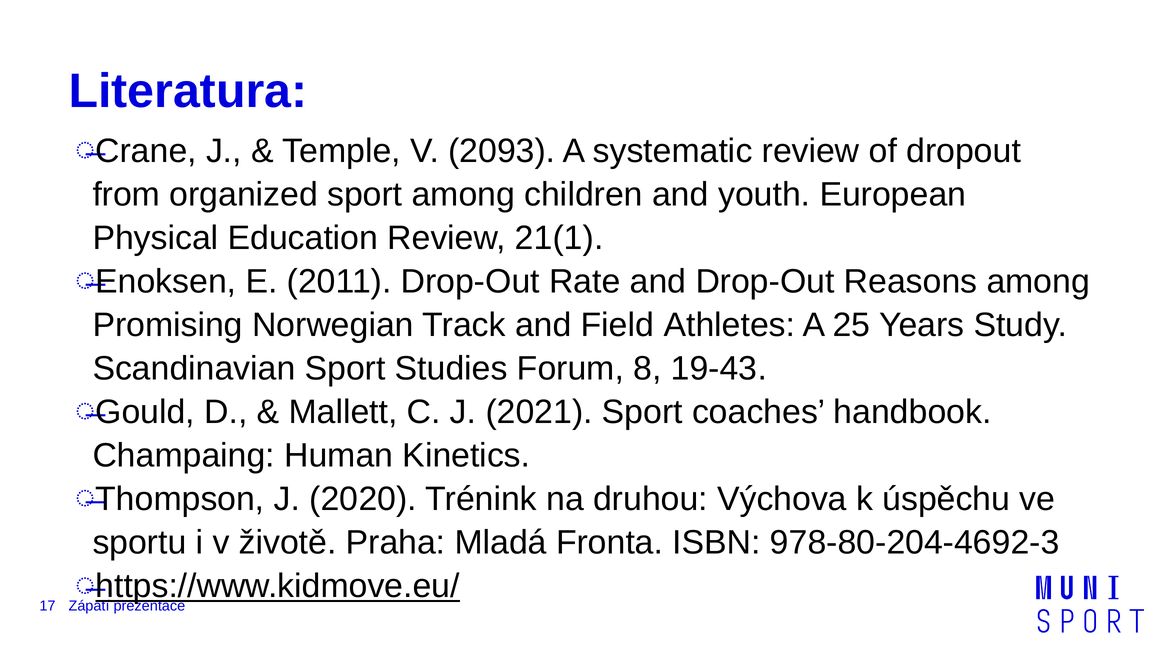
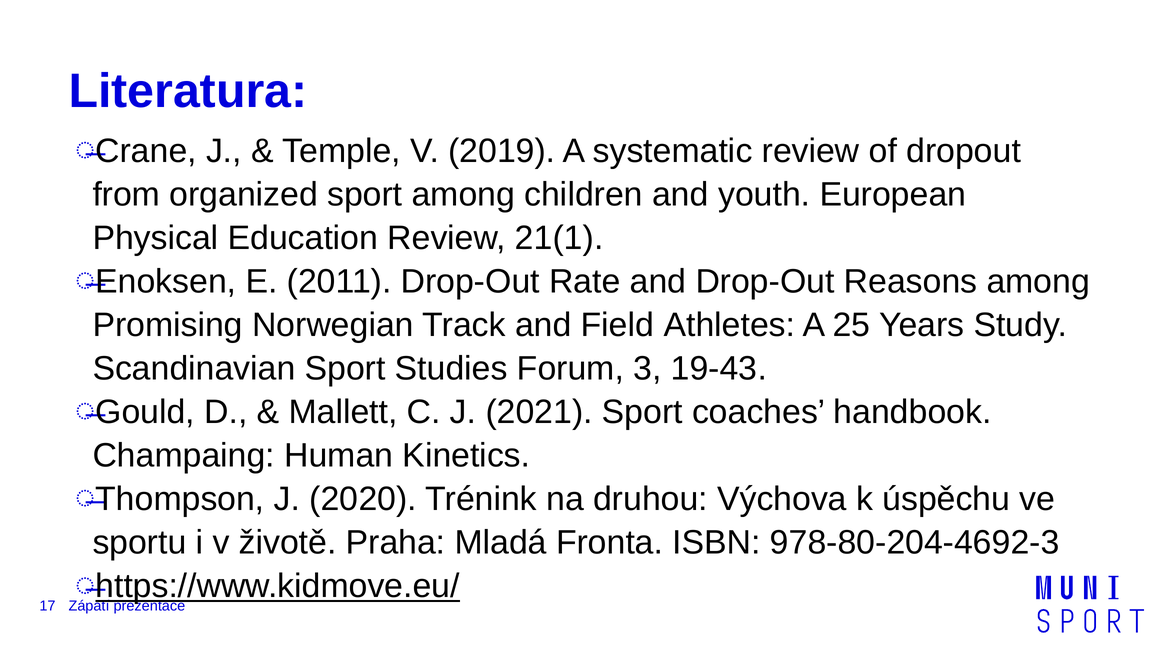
2093: 2093 -> 2019
8: 8 -> 3
